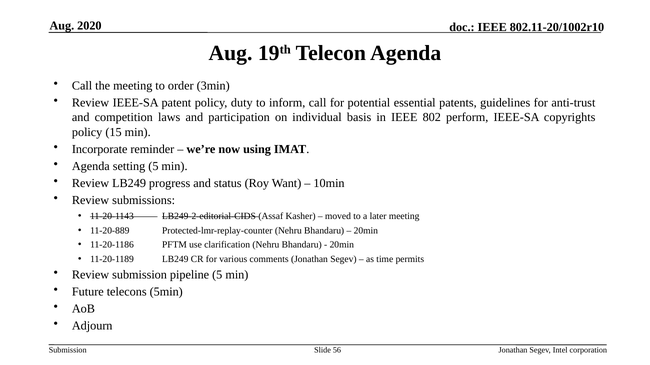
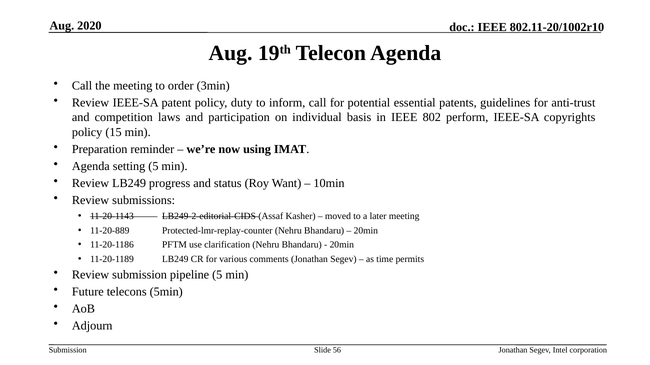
Incorporate: Incorporate -> Preparation
